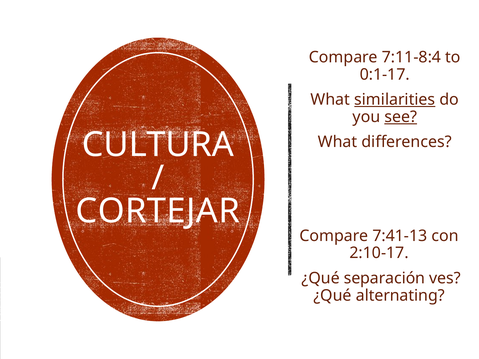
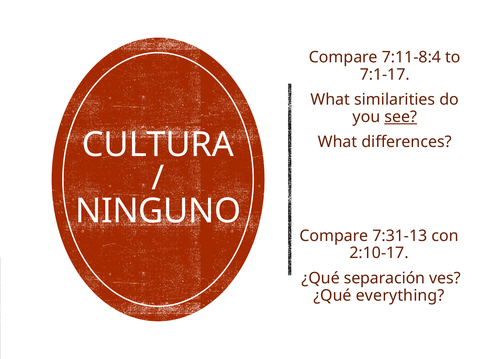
0:1-17: 0:1-17 -> 7:1-17
similarities underline: present -> none
CORTEJAR: CORTEJAR -> NINGUNO
7:41-13: 7:41-13 -> 7:31-13
alternating: alternating -> everything
